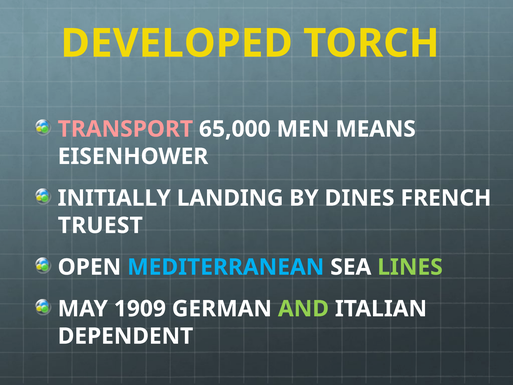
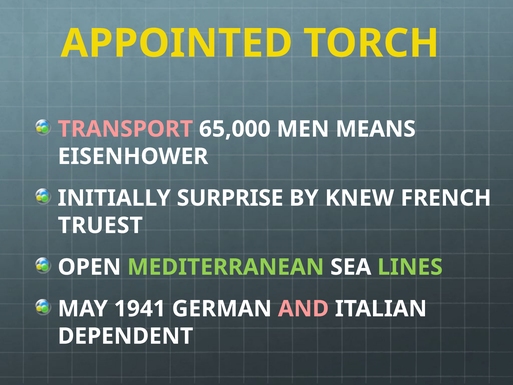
DEVELOPED: DEVELOPED -> APPOINTED
LANDING: LANDING -> SURPRISE
DINES: DINES -> KNEW
MEDITERRANEAN colour: light blue -> light green
1909: 1909 -> 1941
AND colour: light green -> pink
